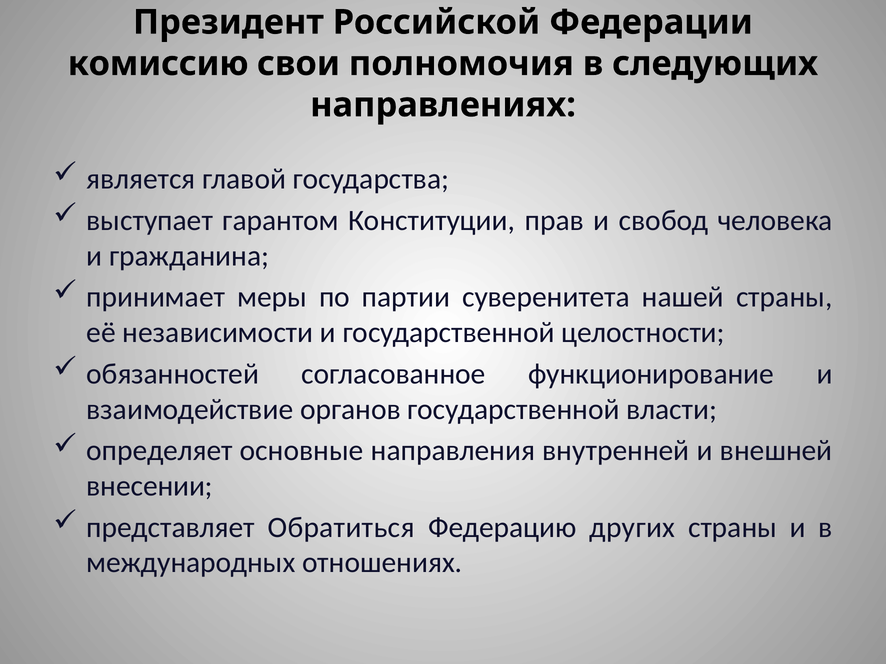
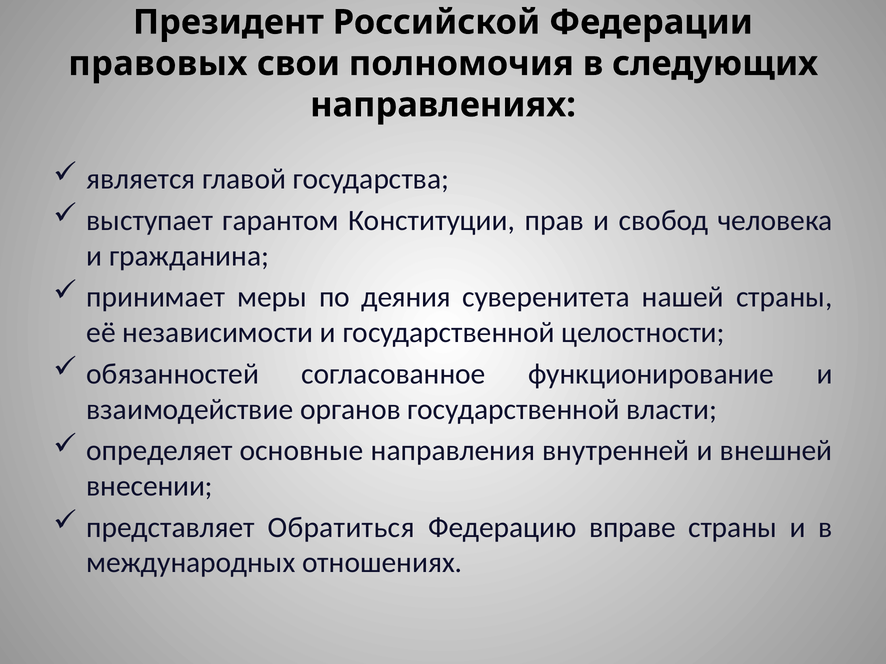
комиссию: комиссию -> правовых
партии: партии -> деяния
других: других -> вправе
